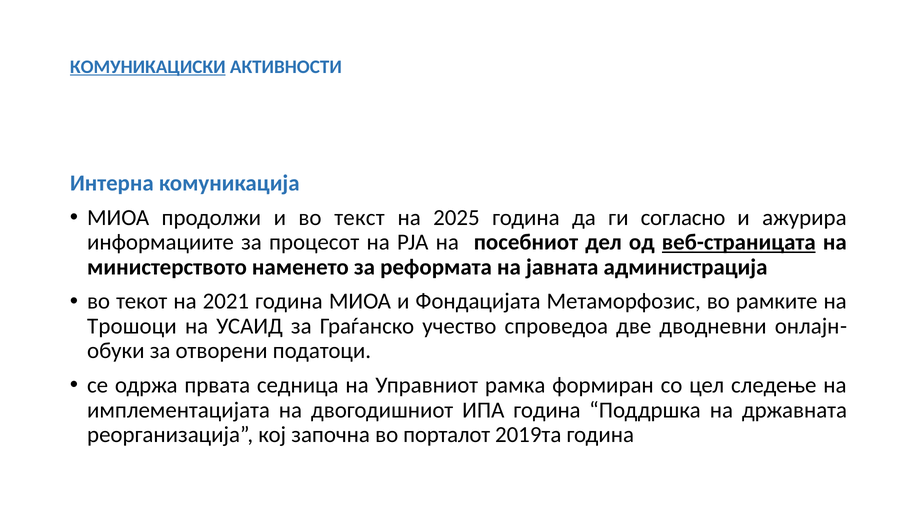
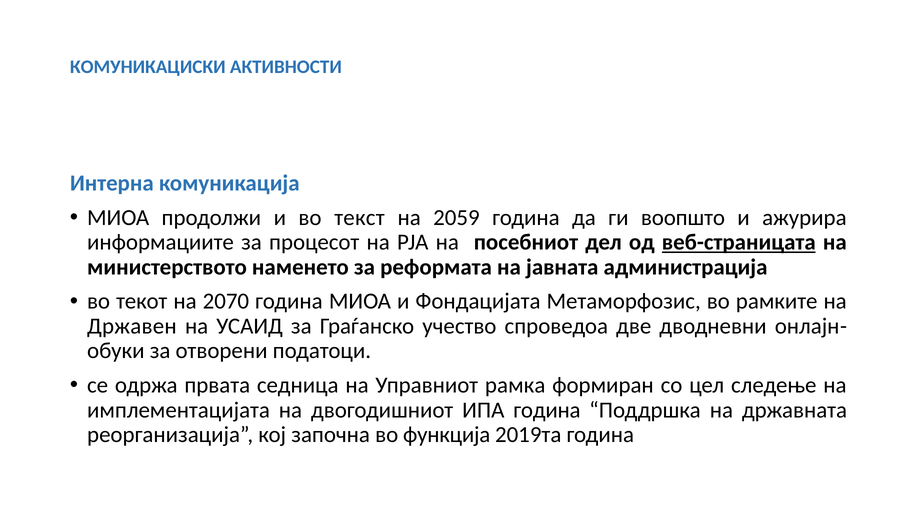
КОМУНИКАЦИСКИ underline: present -> none
2025: 2025 -> 2059
согласно: согласно -> воопшто
2021: 2021 -> 2070
Трошоци: Трошоци -> Државен
порталот: порталот -> функција
